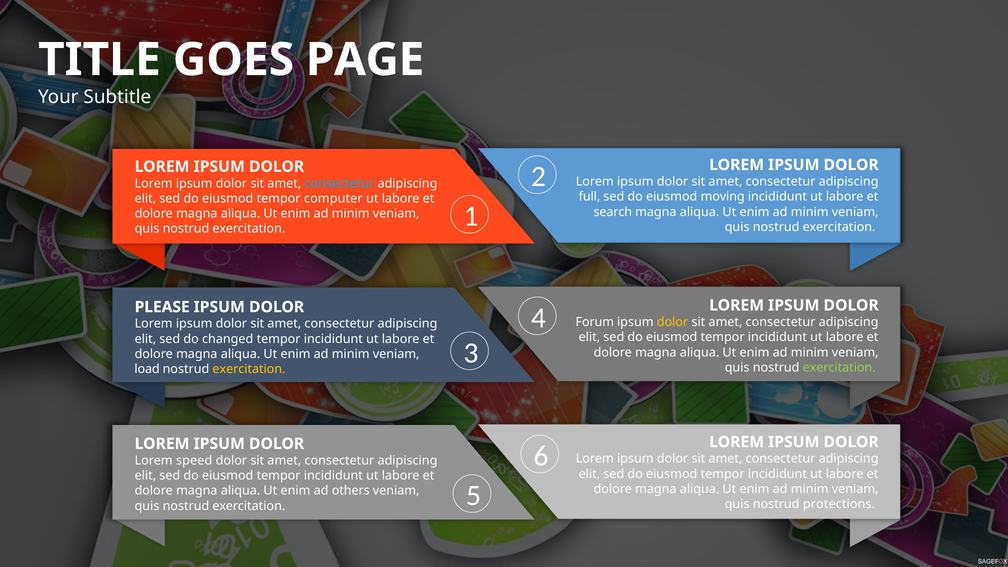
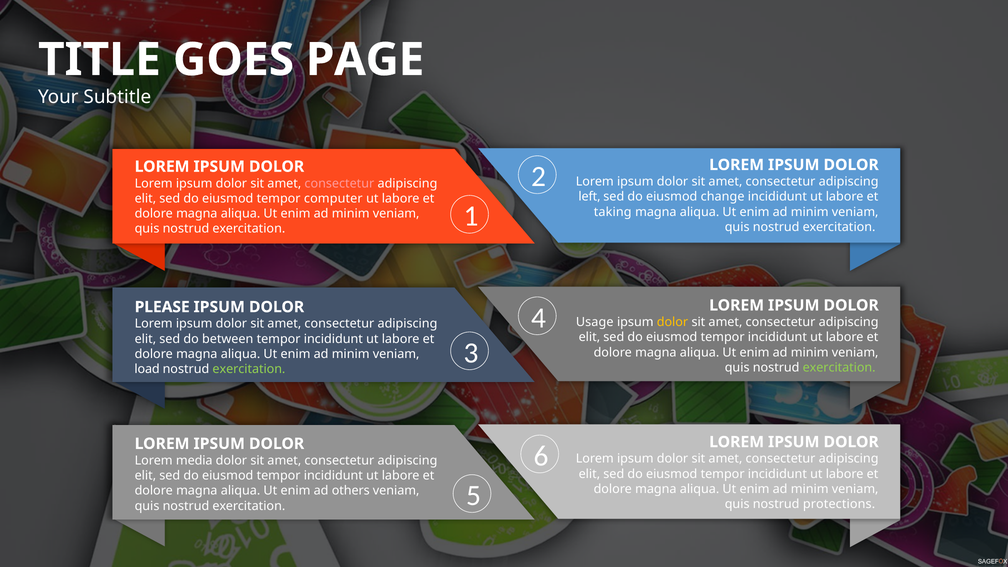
consectetur at (339, 183) colour: light blue -> pink
full: full -> left
moving: moving -> change
search: search -> taking
Forum: Forum -> Usage
changed: changed -> between
exercitation at (249, 369) colour: yellow -> light green
speed: speed -> media
